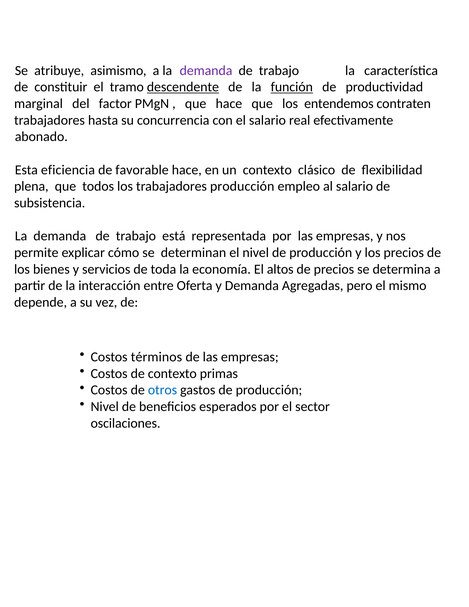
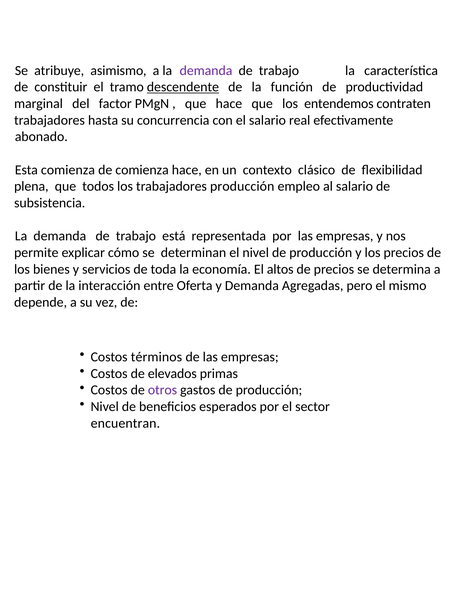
función underline: present -> none
Esta eficiencia: eficiencia -> comienza
de favorable: favorable -> comienza
de contexto: contexto -> elevados
otros colour: blue -> purple
oscilaciones: oscilaciones -> encuentran
